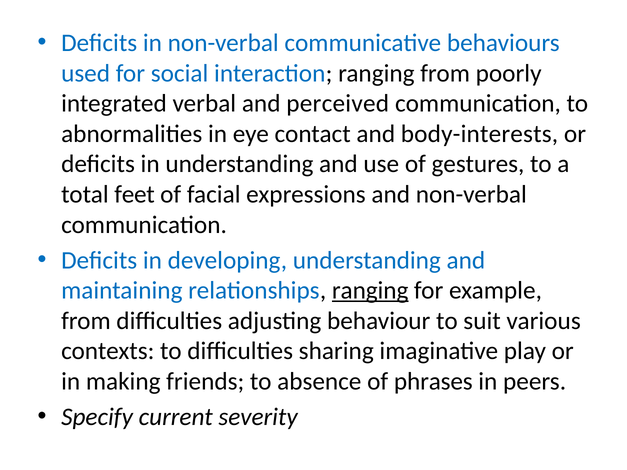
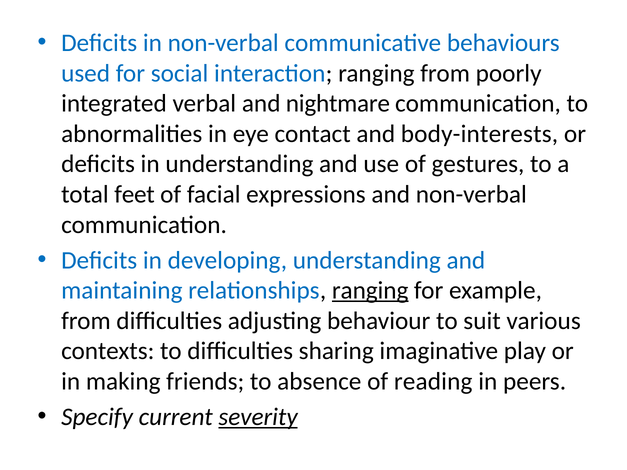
perceived: perceived -> nightmare
phrases: phrases -> reading
severity underline: none -> present
